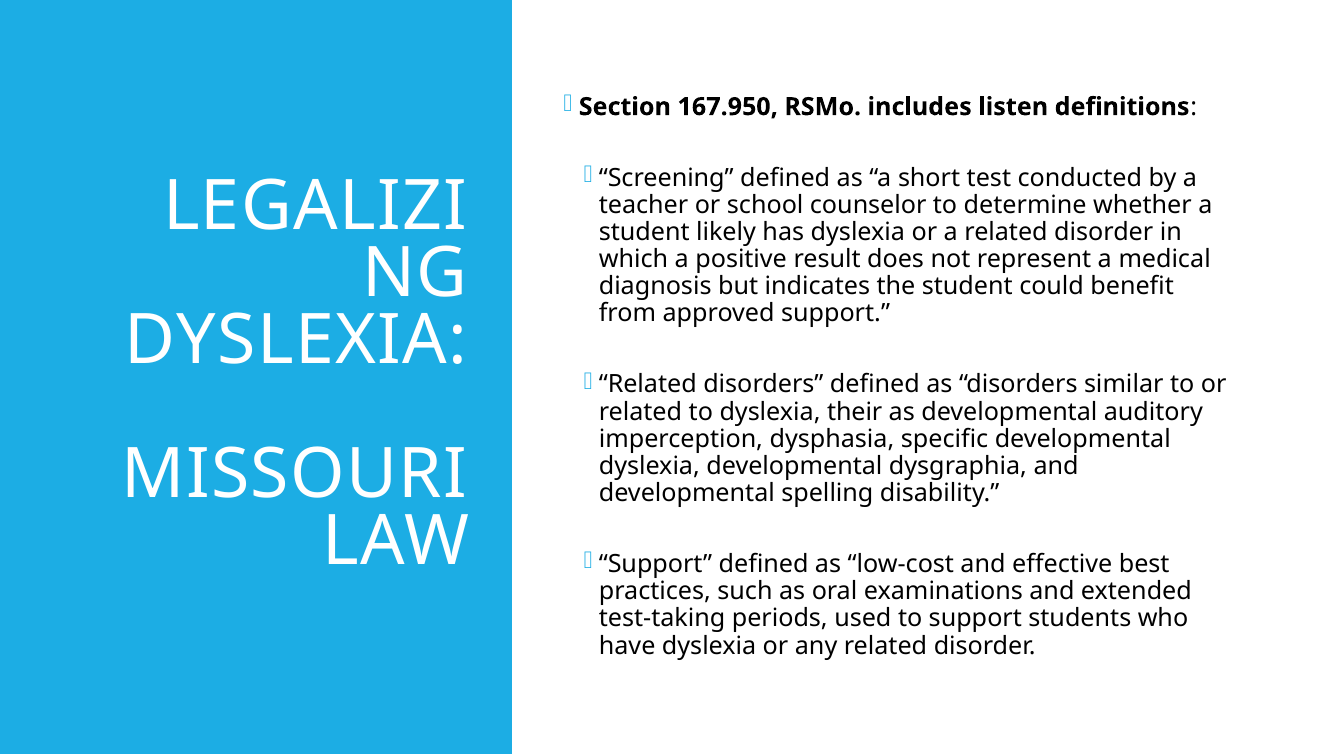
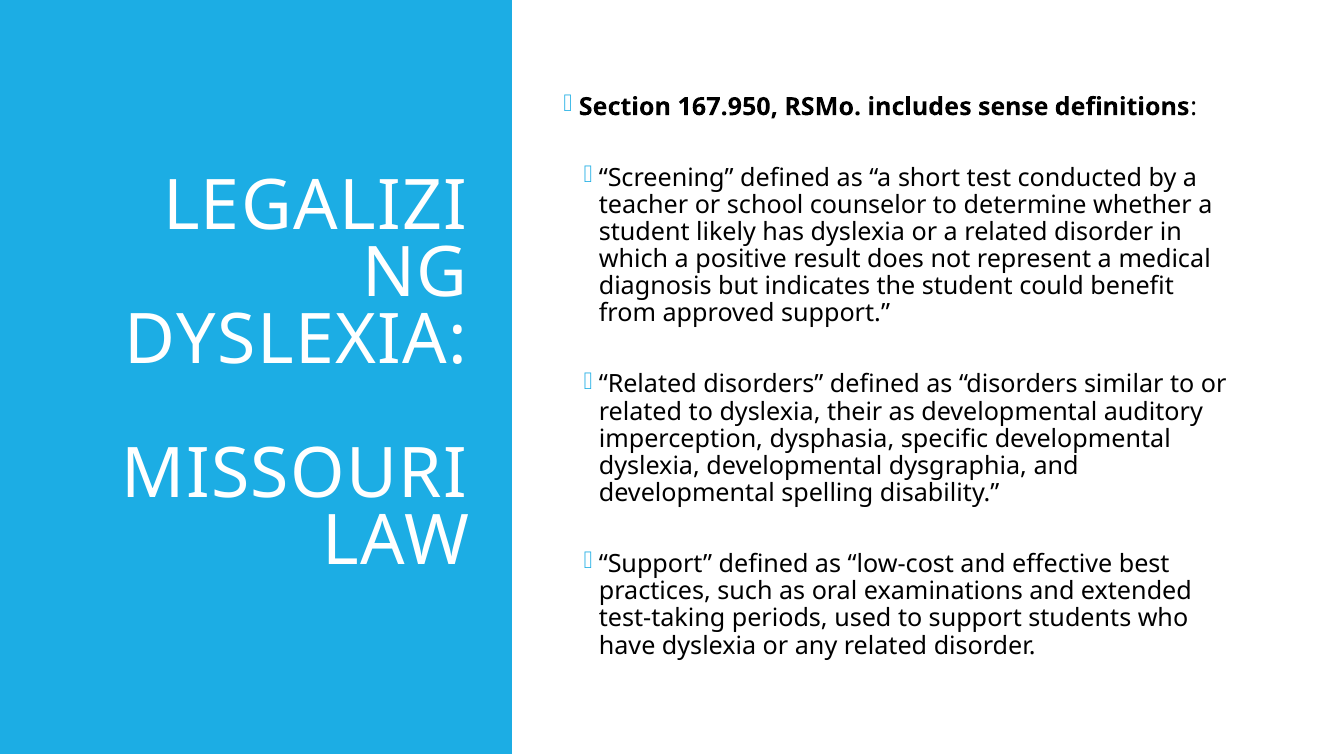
listen: listen -> sense
